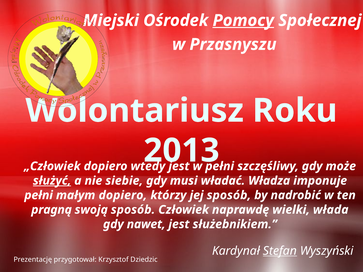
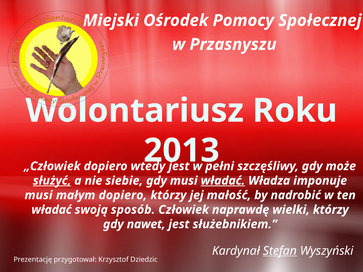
Pomocy underline: present -> none
władać at (223, 181) underline: none -> present
pełni at (39, 195): pełni -> musi
jej sposób: sposób -> małość
pragną at (52, 210): pragną -> władać
wielki włada: włada -> którzy
